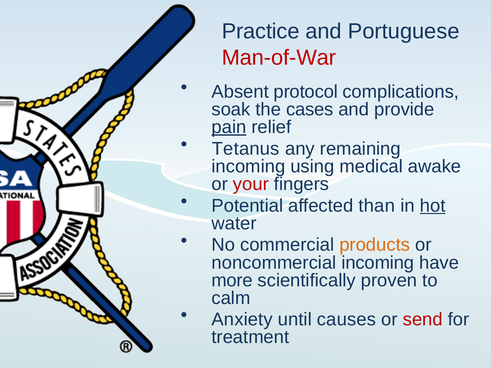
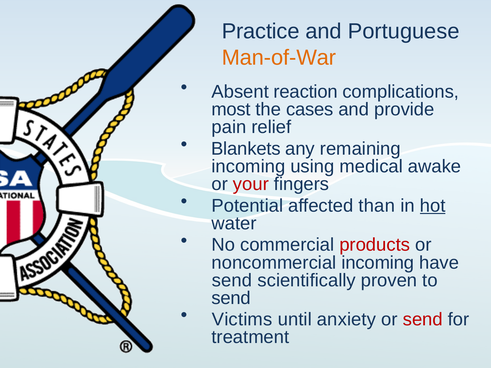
Man-of-War colour: red -> orange
protocol: protocol -> reaction
soak: soak -> most
pain underline: present -> none
Tetanus: Tetanus -> Blankets
products colour: orange -> red
more at (232, 280): more -> send
calm at (231, 298): calm -> send
Anxiety: Anxiety -> Victims
causes: causes -> anxiety
